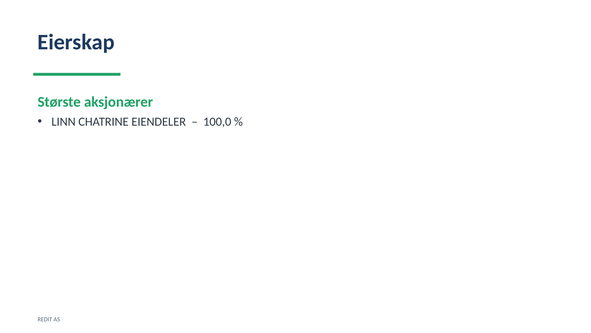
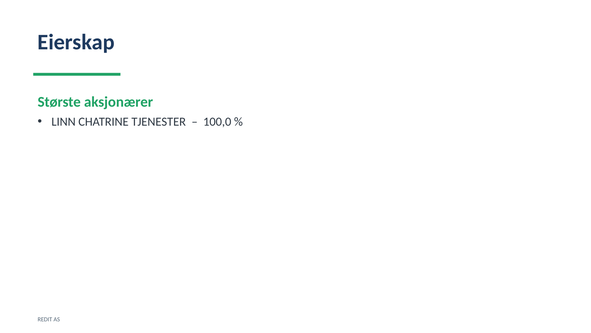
EIENDELER: EIENDELER -> TJENESTER
